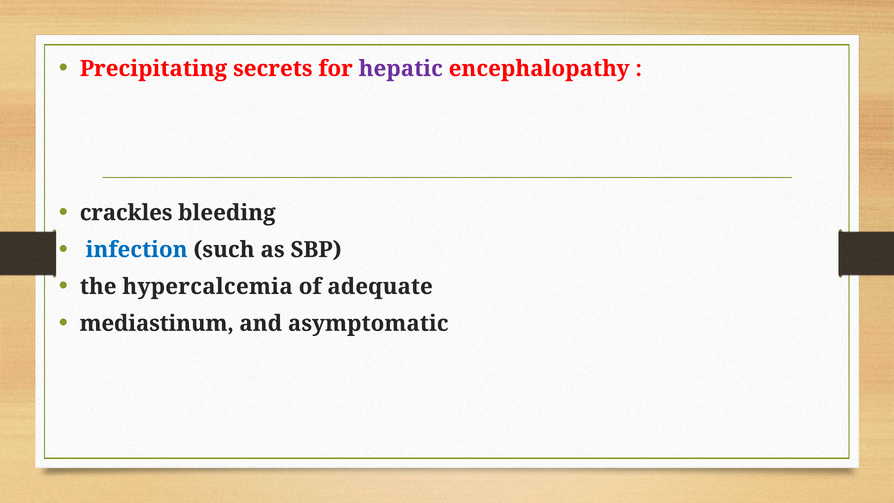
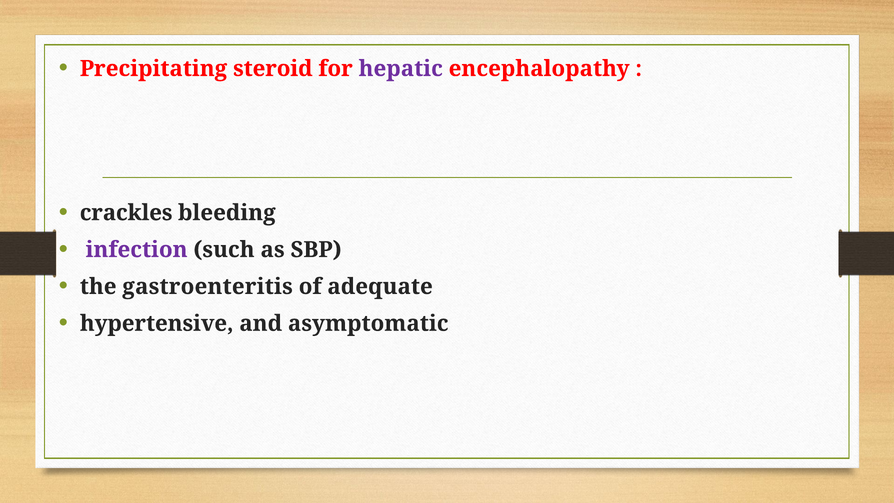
secrets: secrets -> steroid
infection colour: blue -> purple
hypercalcemia: hypercalcemia -> gastroenteritis
mediastinum: mediastinum -> hypertensive
